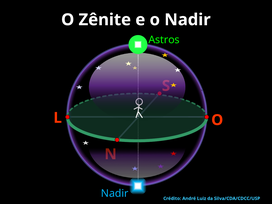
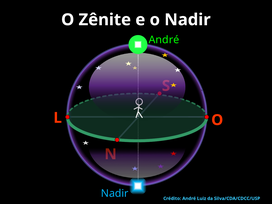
Astros at (164, 40): Astros -> André
